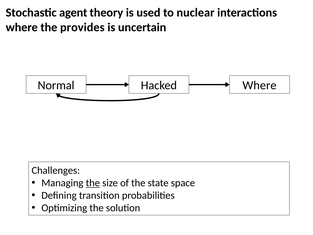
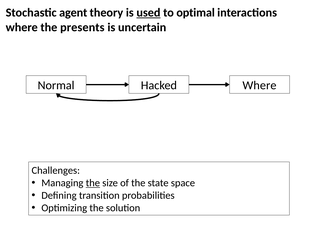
used underline: none -> present
nuclear: nuclear -> optimal
provides: provides -> presents
